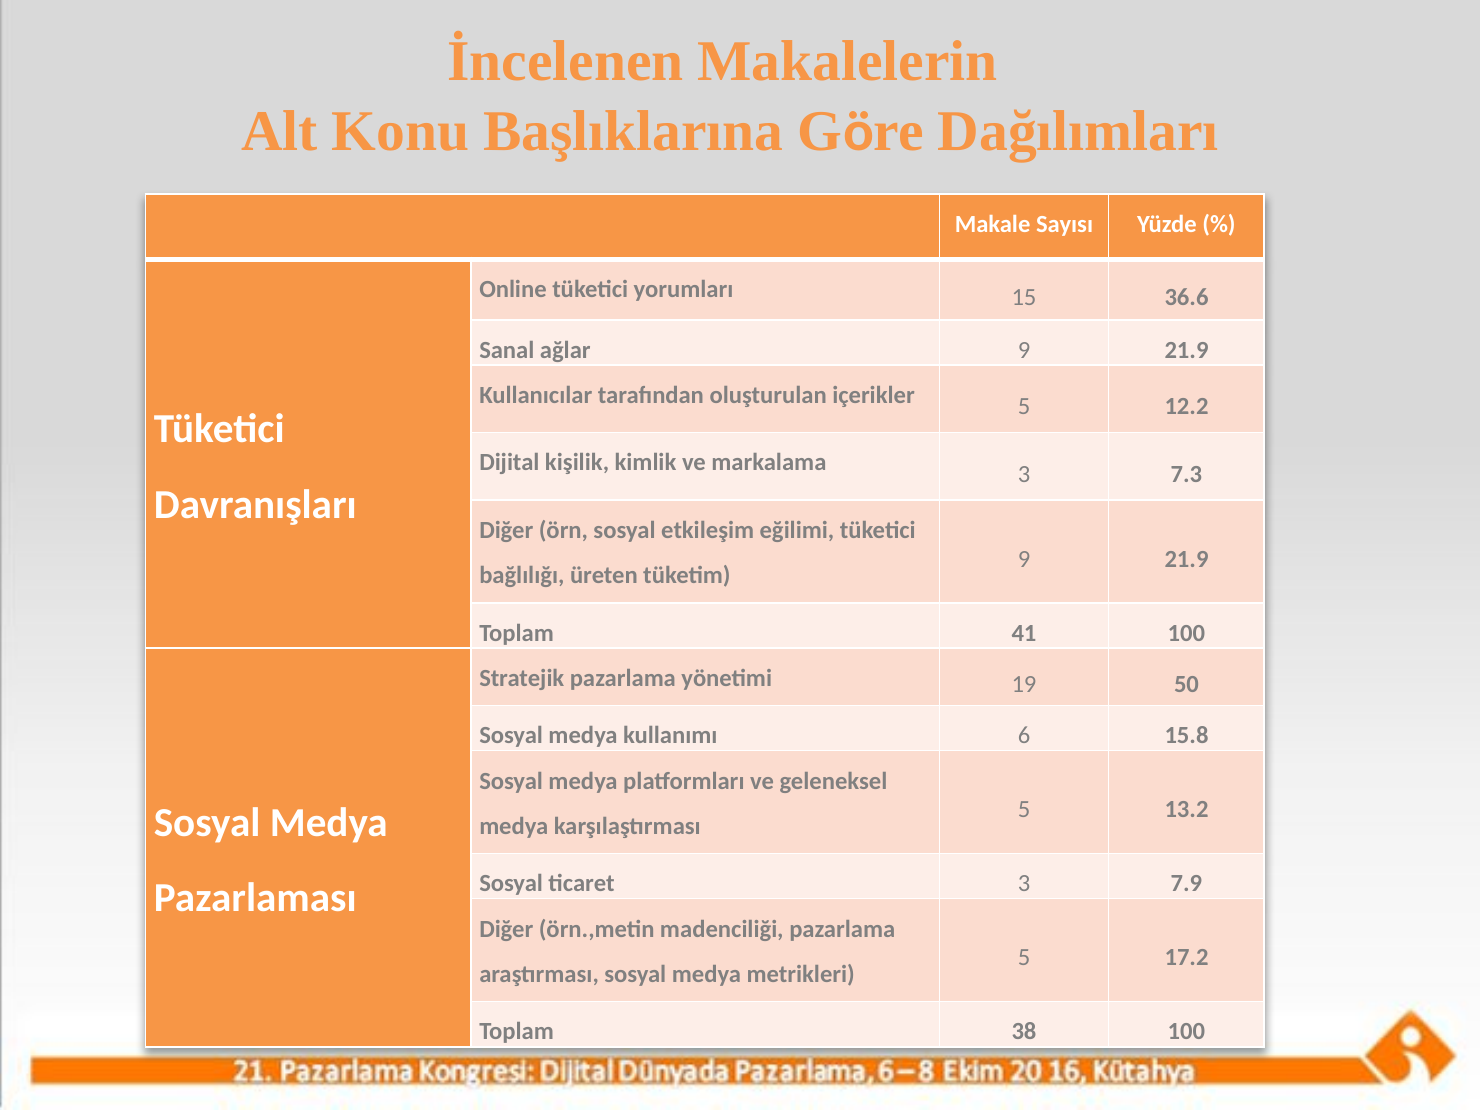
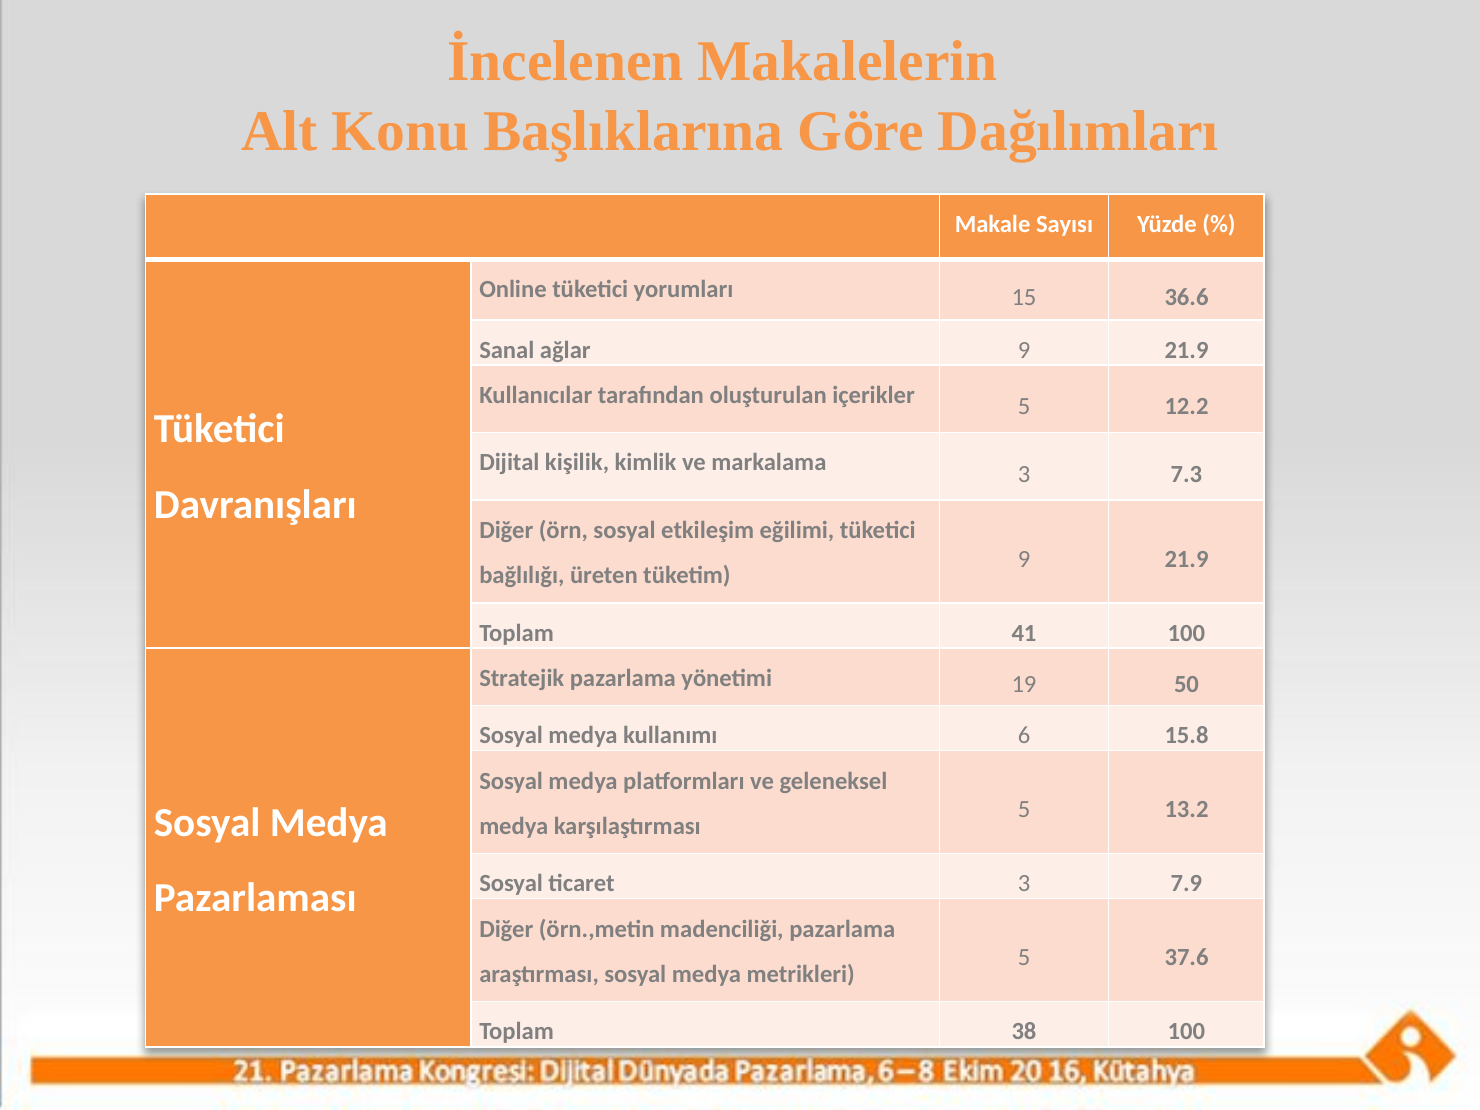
17.2: 17.2 -> 37.6
